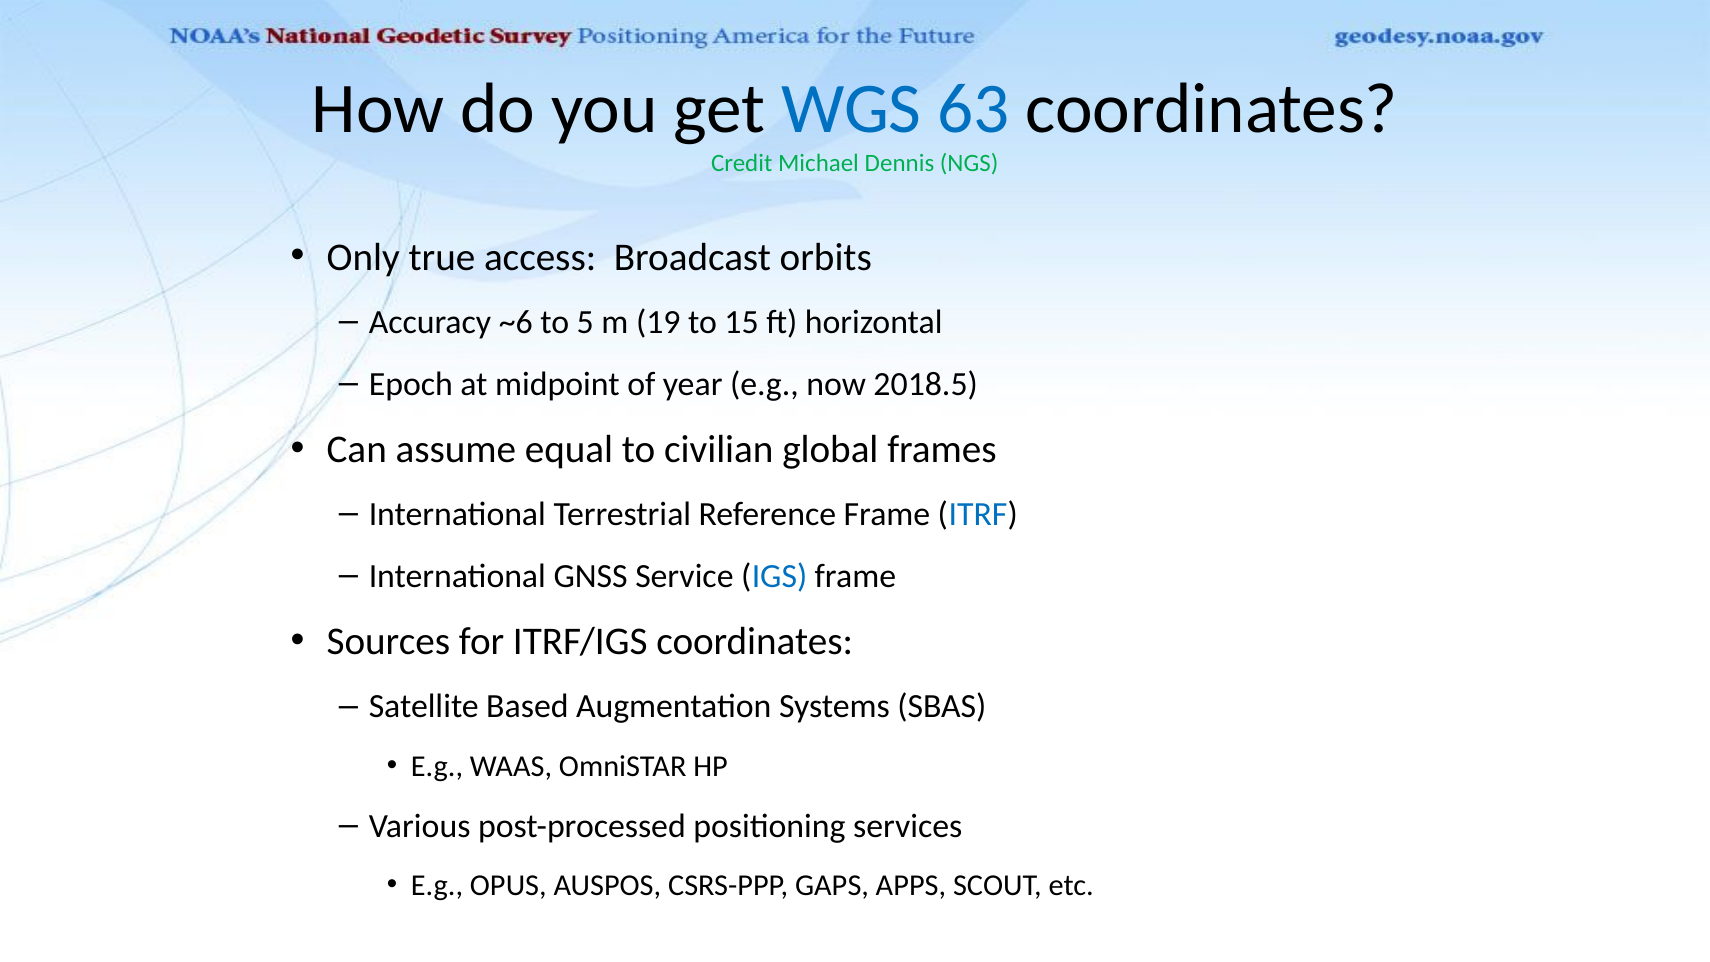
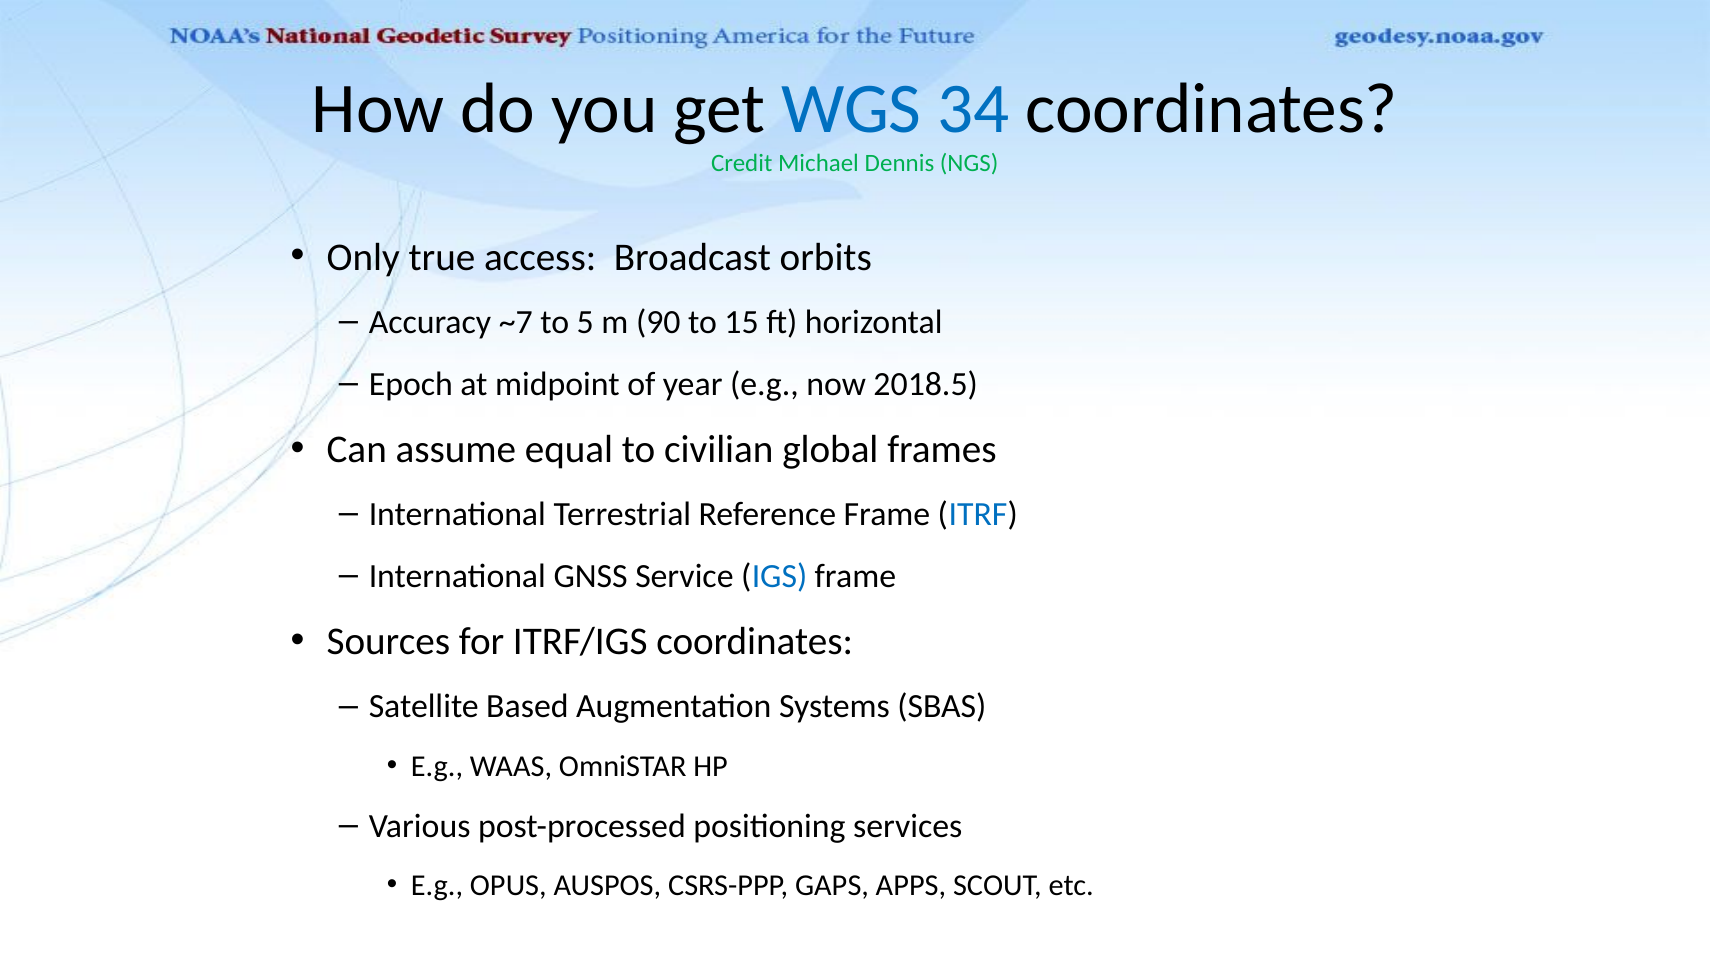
63: 63 -> 34
~6: ~6 -> ~7
19: 19 -> 90
